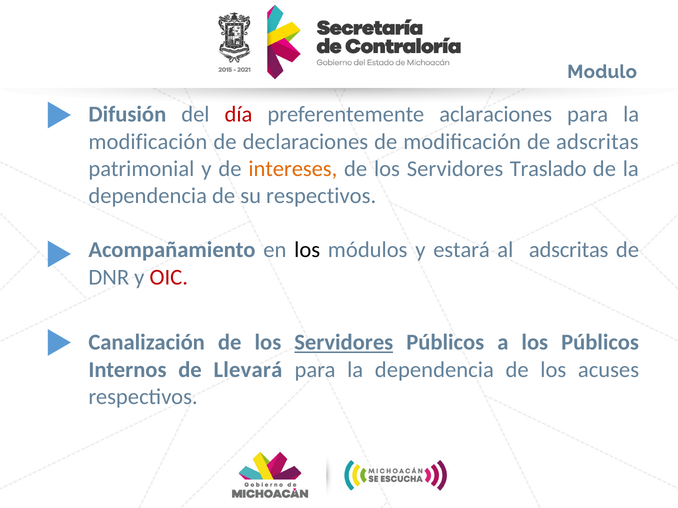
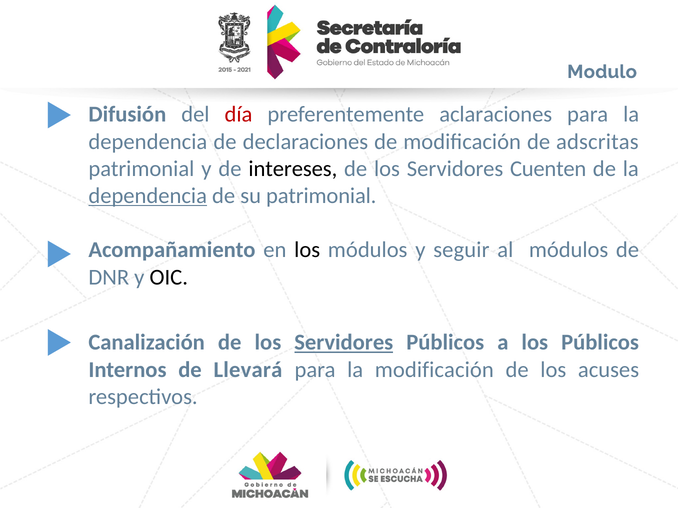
modificación at (148, 142): modificación -> dependencia
intereses colour: orange -> black
Traslado: Traslado -> Cuenten
dependencia at (148, 196) underline: none -> present
su respectivos: respectivos -> patrimonial
estará: estará -> seguir
al adscritas: adscritas -> módulos
OIC colour: red -> black
para la dependencia: dependencia -> modificación
